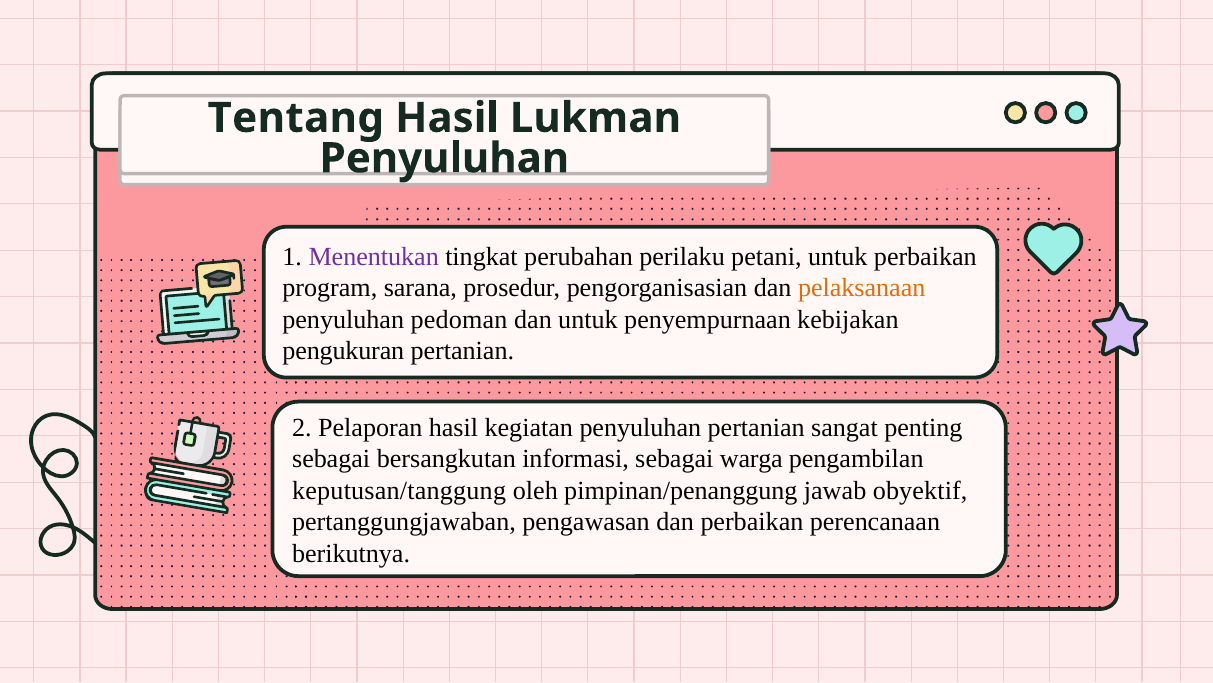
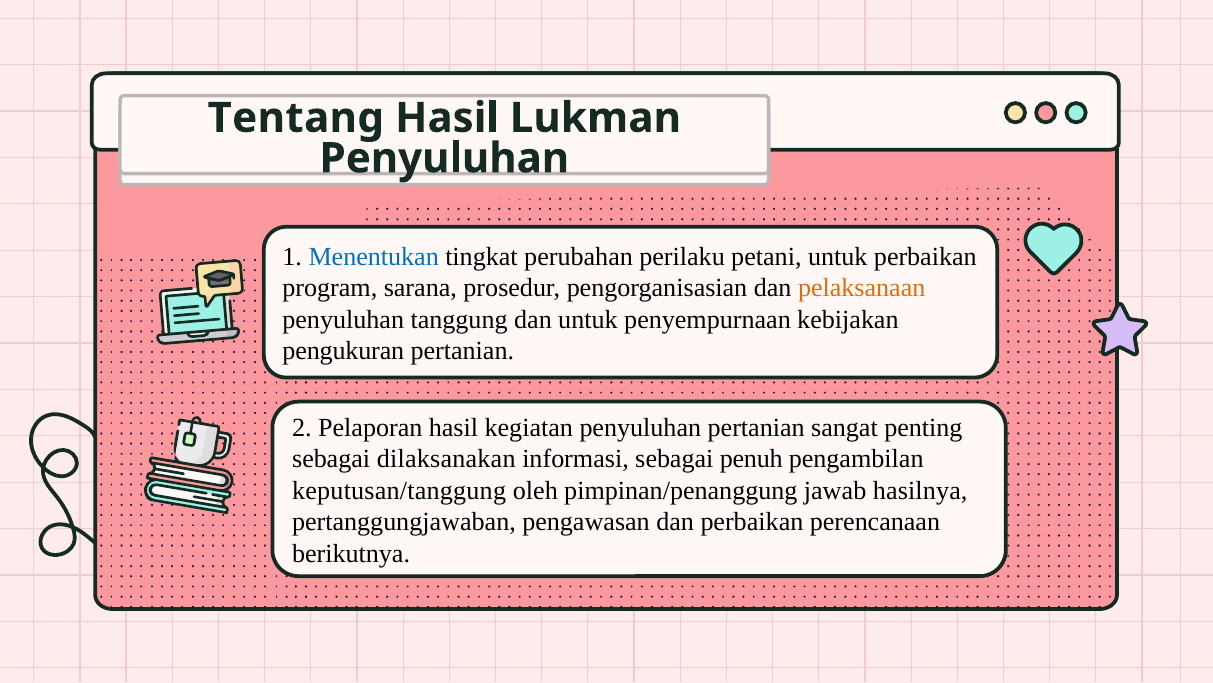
Menentukan colour: purple -> blue
pedoman: pedoman -> tanggung
bersangkutan: bersangkutan -> dilaksanakan
warga: warga -> penuh
obyektif: obyektif -> hasilnya
